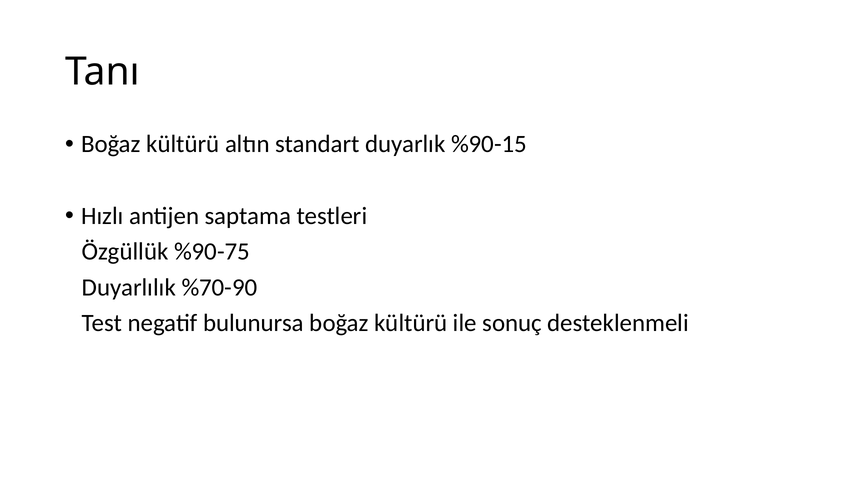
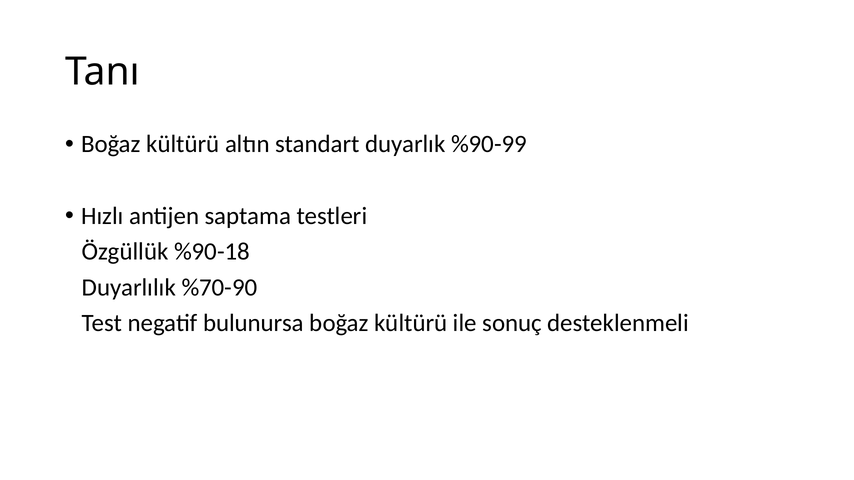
%90-15: %90-15 -> %90-99
%90-75: %90-75 -> %90-18
